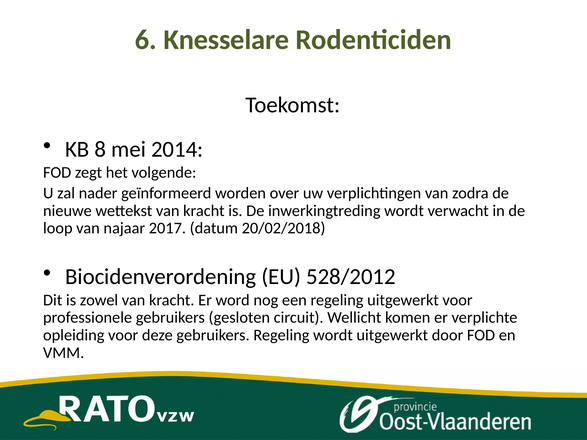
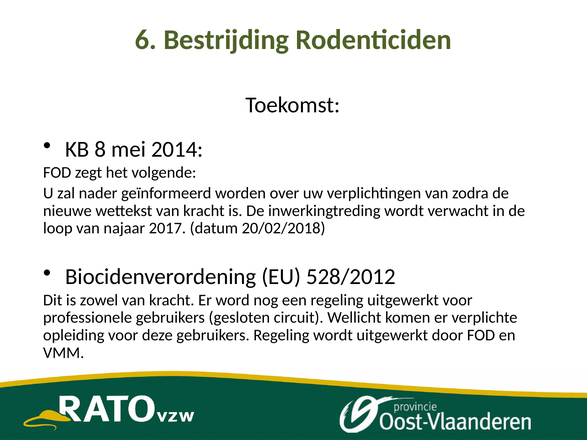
Knesselare: Knesselare -> Bestrijding
